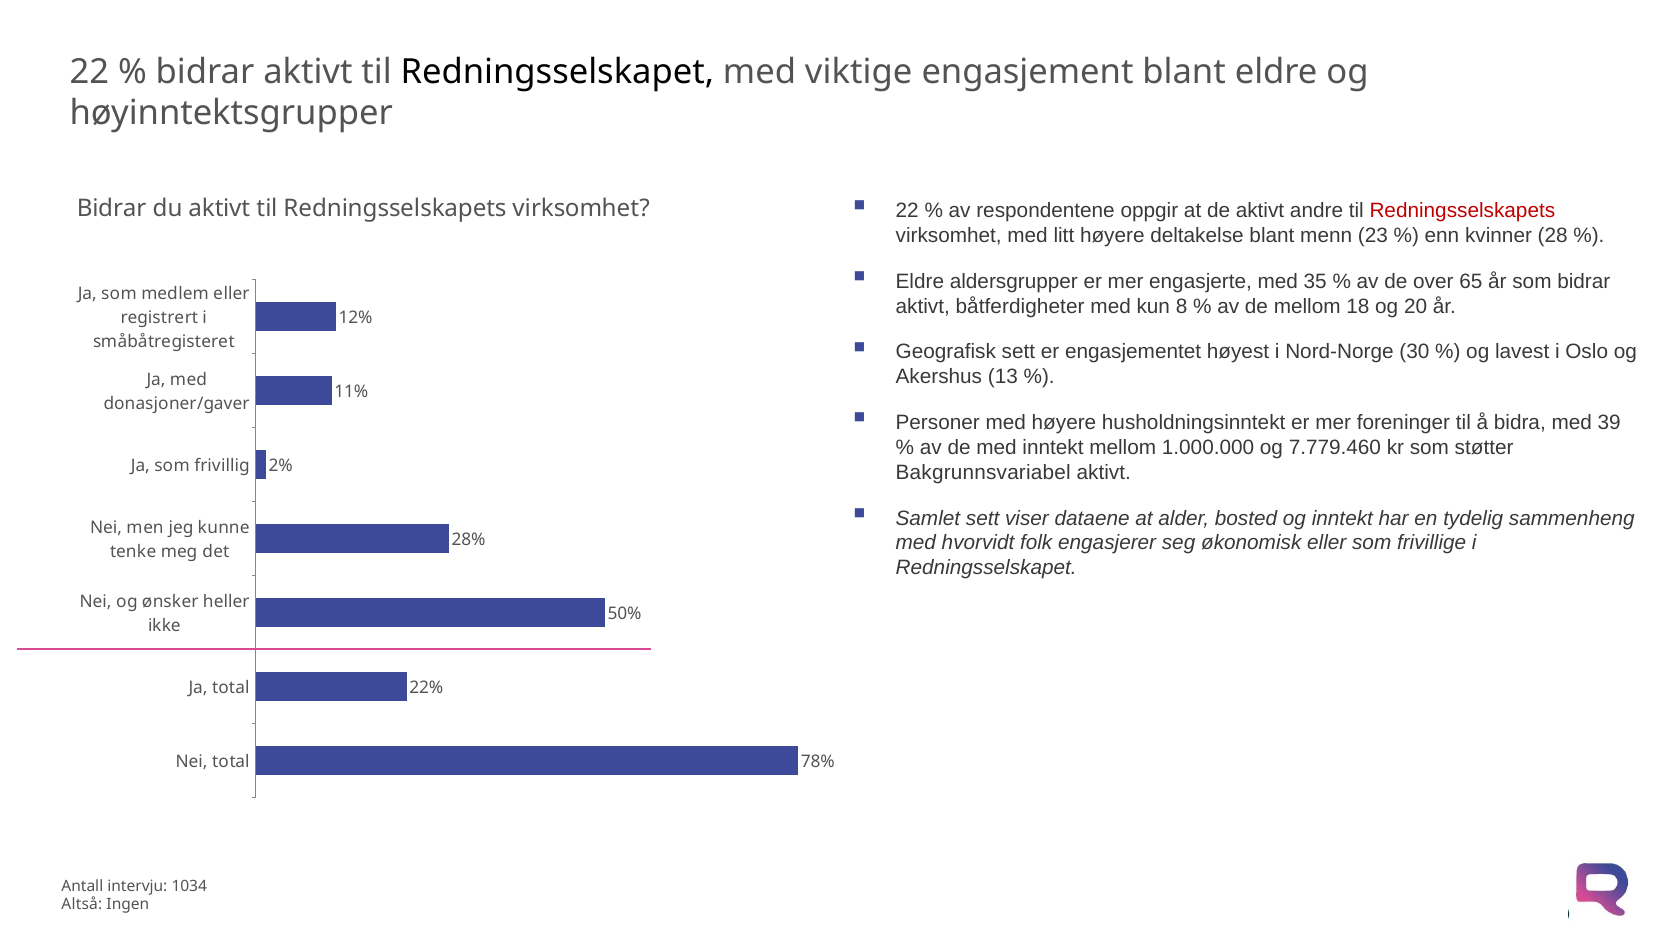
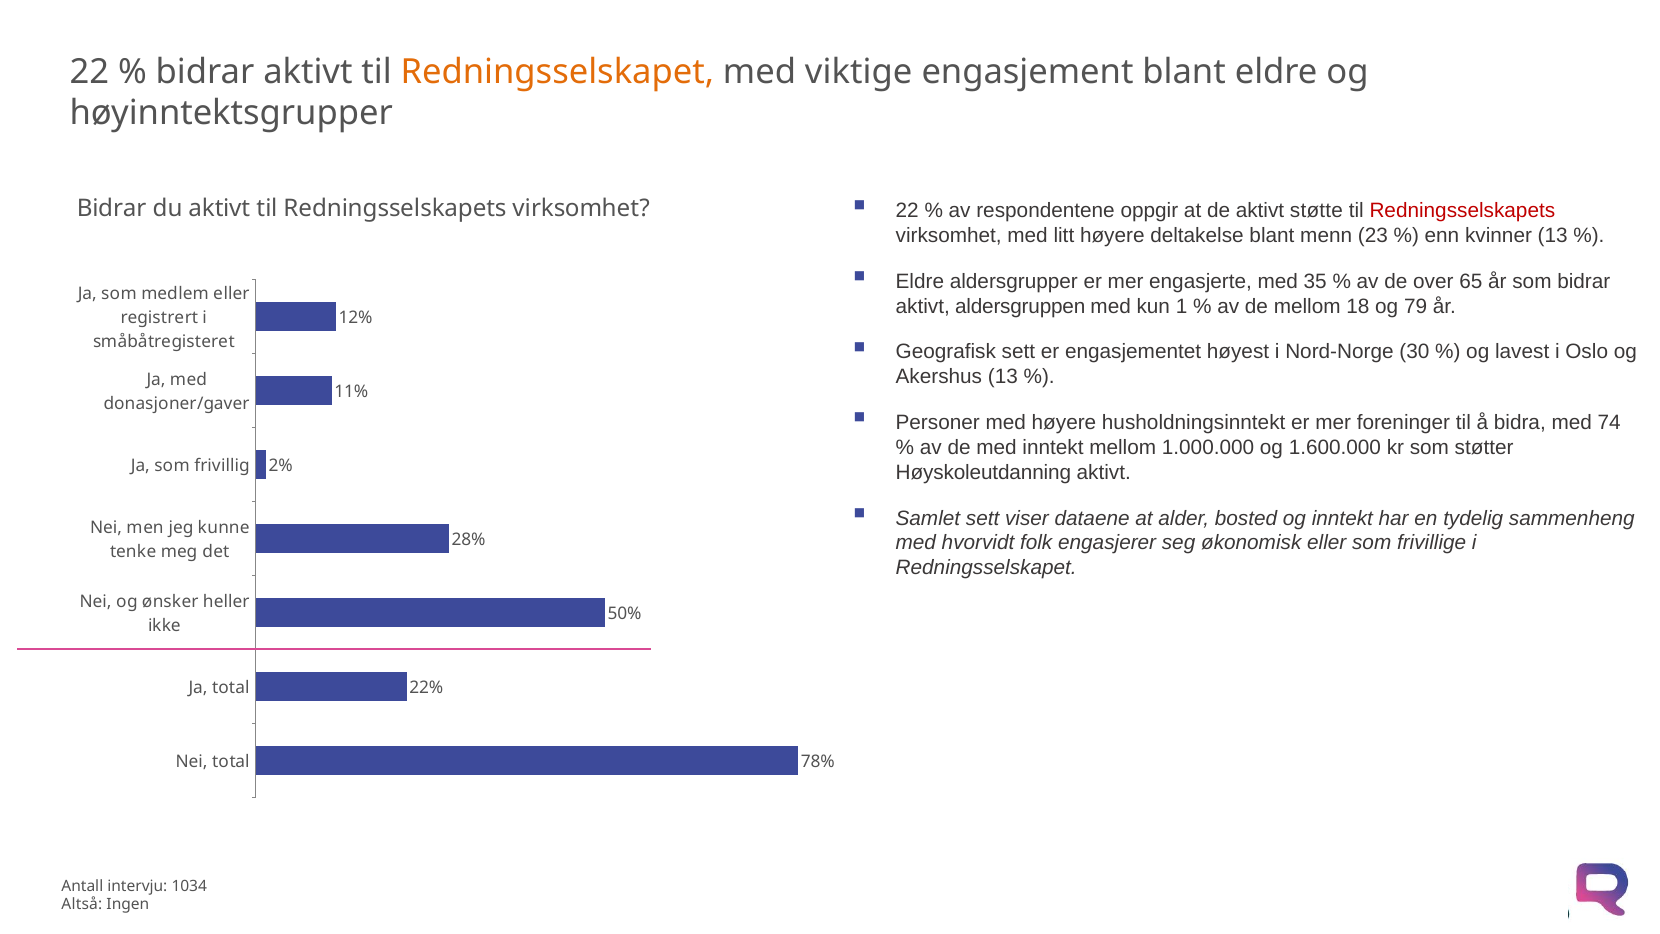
Redningsselskapet at (557, 72) colour: black -> orange
andre: andre -> støtte
kvinner 28: 28 -> 13
båtferdigheter: båtferdigheter -> aldersgruppen
8: 8 -> 1
20: 20 -> 79
39: 39 -> 74
7.779.460: 7.779.460 -> 1.600.000
Bakgrunnsvariabel: Bakgrunnsvariabel -> Høyskoleutdanning
